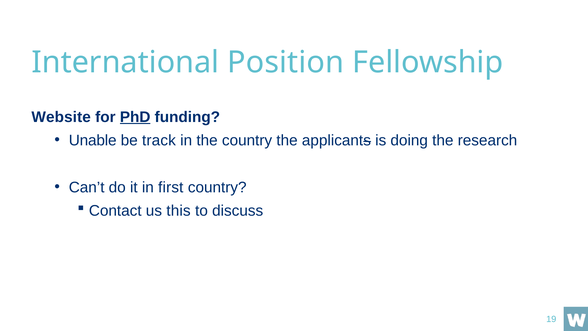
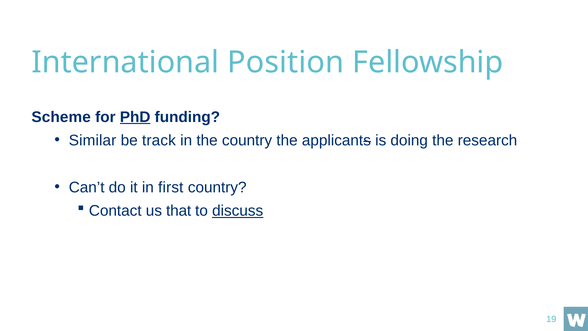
Website: Website -> Scheme
Unable: Unable -> Similar
this: this -> that
discuss underline: none -> present
